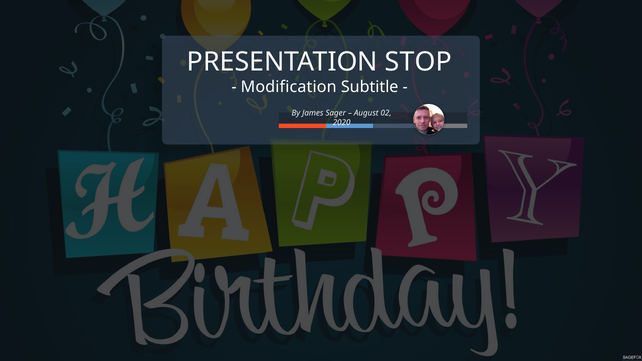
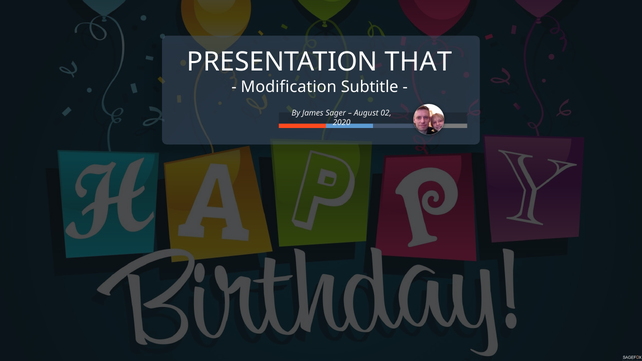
STOP: STOP -> THAT
